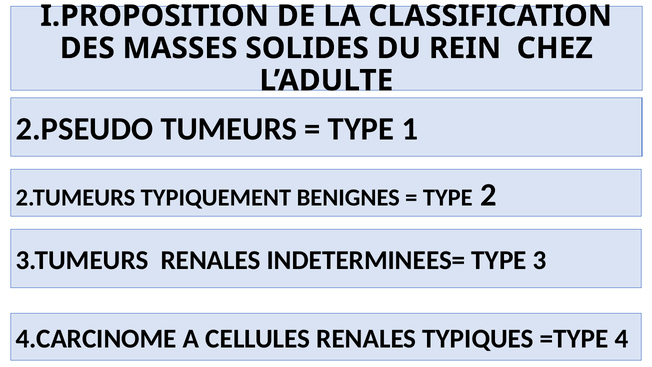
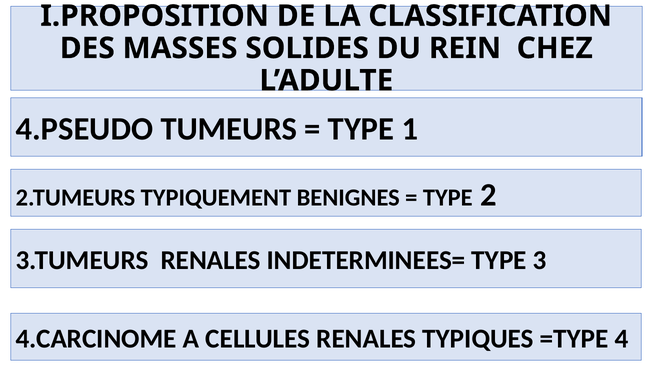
2.PSEUDO: 2.PSEUDO -> 4.PSEUDO
